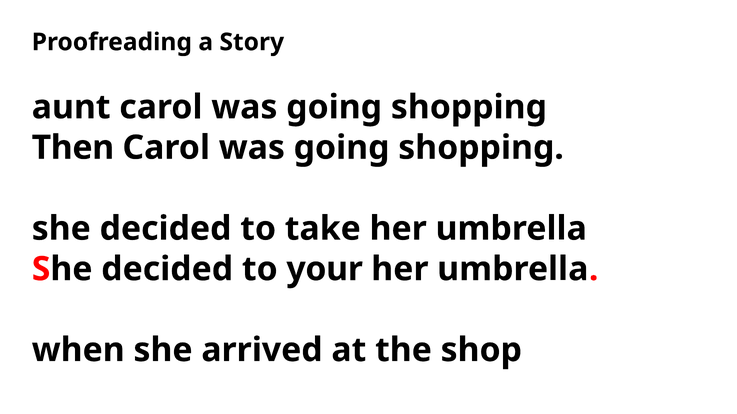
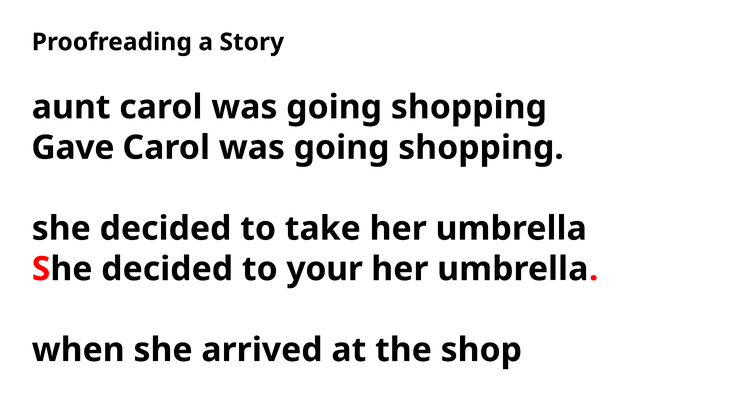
Then: Then -> Gave
